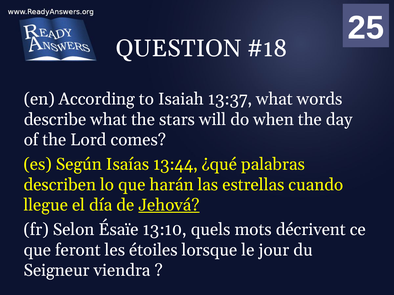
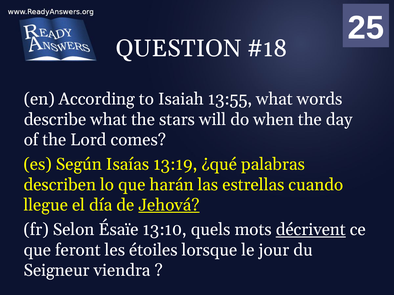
13:37: 13:37 -> 13:55
13:44: 13:44 -> 13:19
décrivent underline: none -> present
